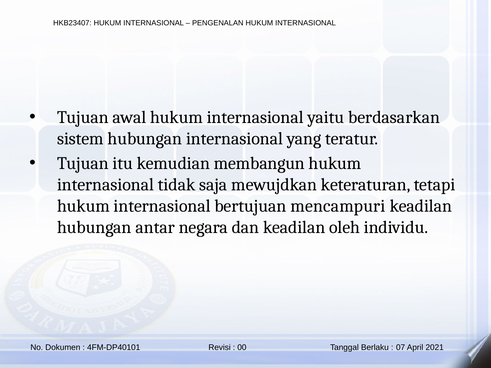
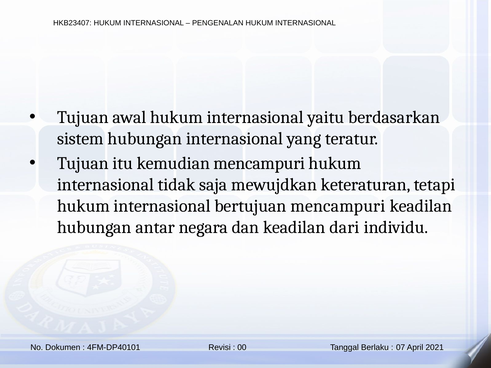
kemudian membangun: membangun -> mencampuri
oleh: oleh -> dari
